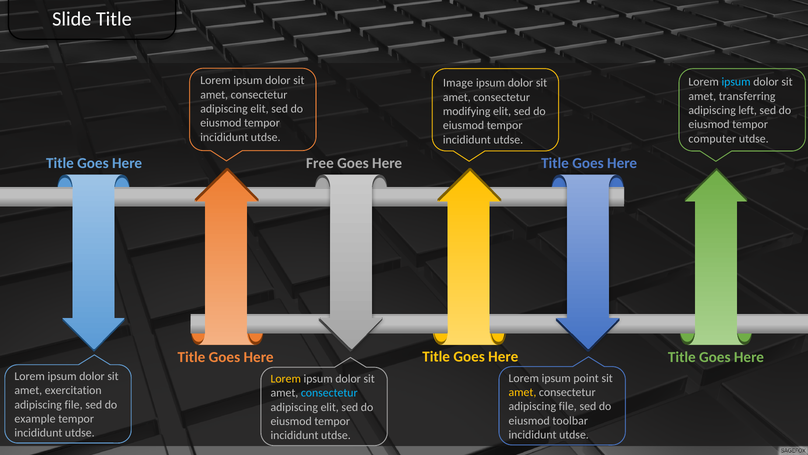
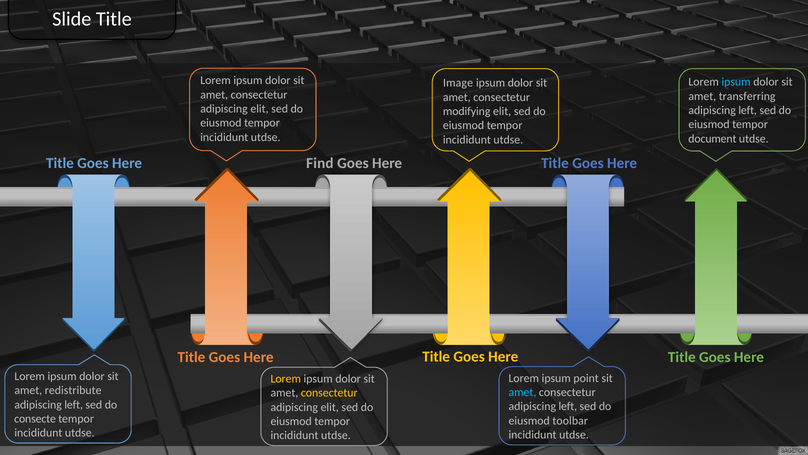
computer: computer -> document
Free: Free -> Find
exercitation: exercitation -> redistribute
amet at (522, 392) colour: yellow -> light blue
consectetur at (329, 393) colour: light blue -> yellow
file at (74, 404): file -> left
file at (568, 406): file -> left
example: example -> consecte
